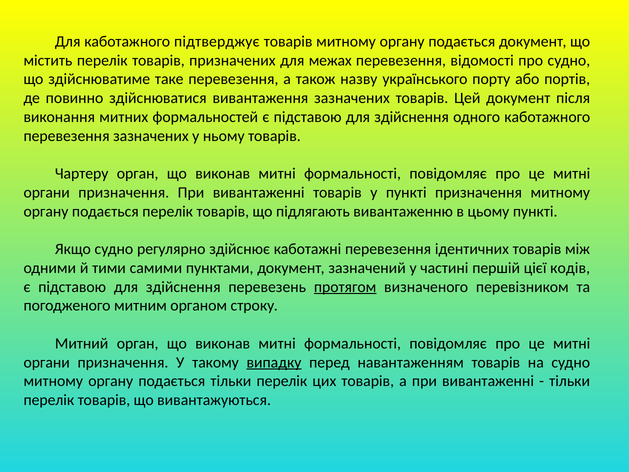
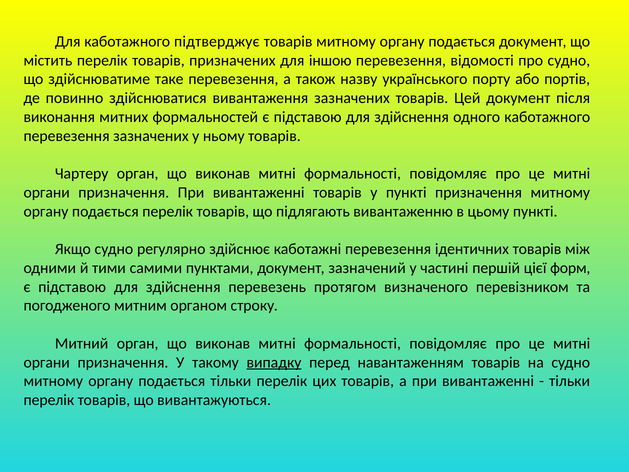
межах: межах -> іншою
кодів: кодів -> форм
протягом underline: present -> none
